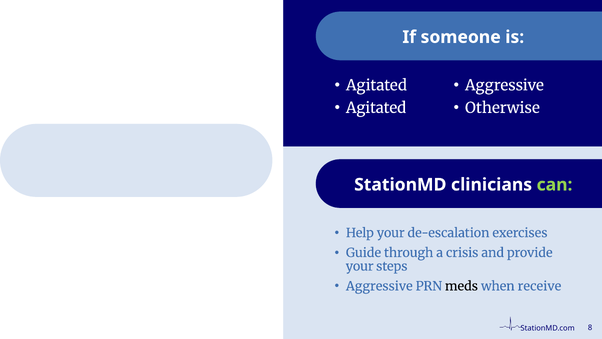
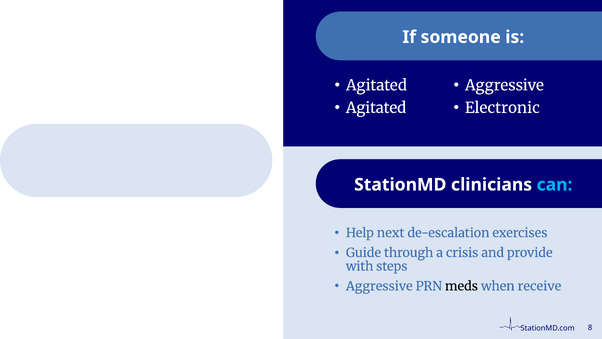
Otherwise: Otherwise -> Electronic
can colour: light green -> light blue
Help your: your -> next
your at (360, 266): your -> with
